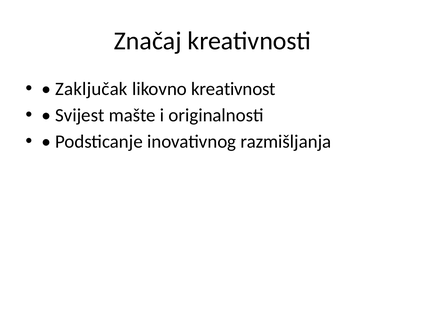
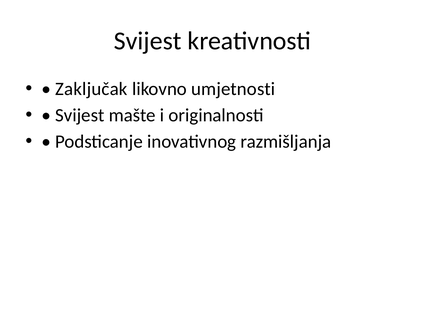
Značaj at (148, 41): Značaj -> Svijest
kreativnost: kreativnost -> umjetnosti
